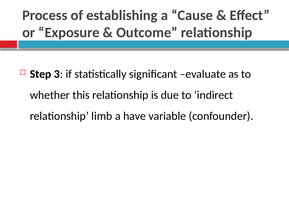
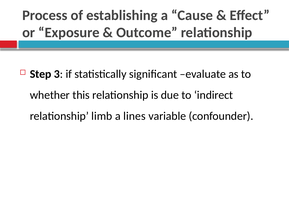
have: have -> lines
